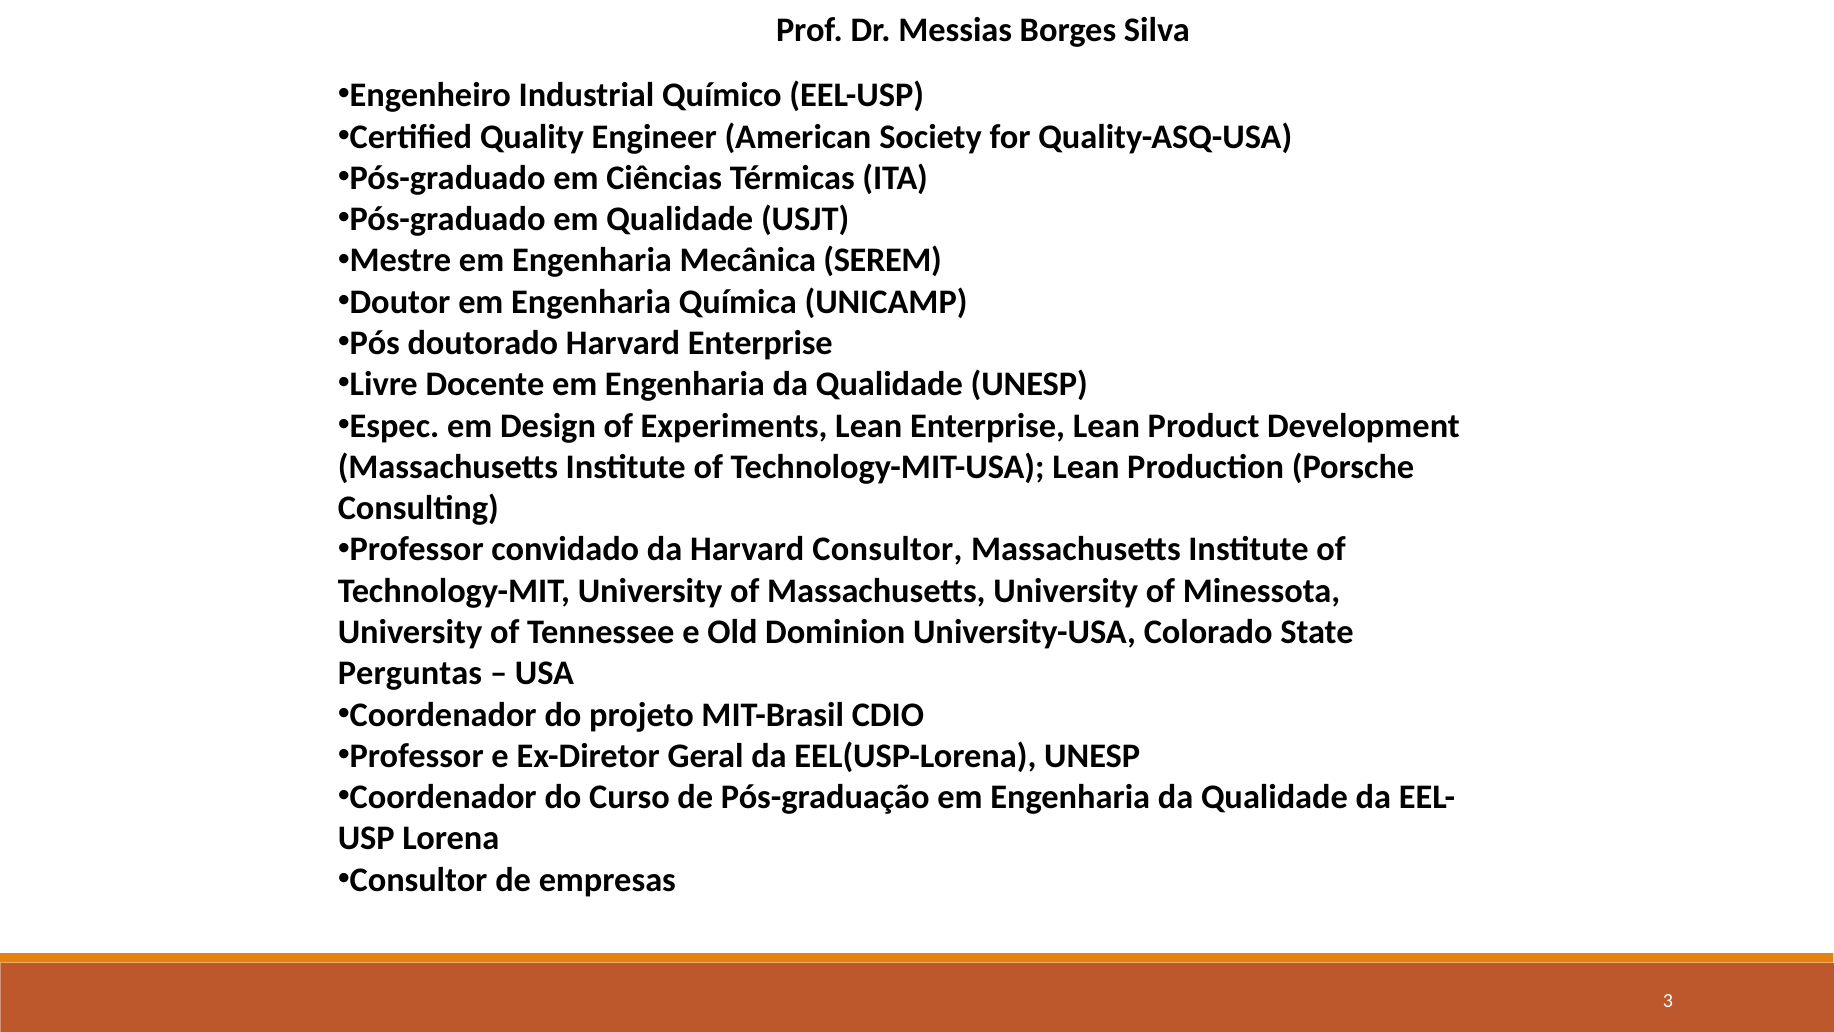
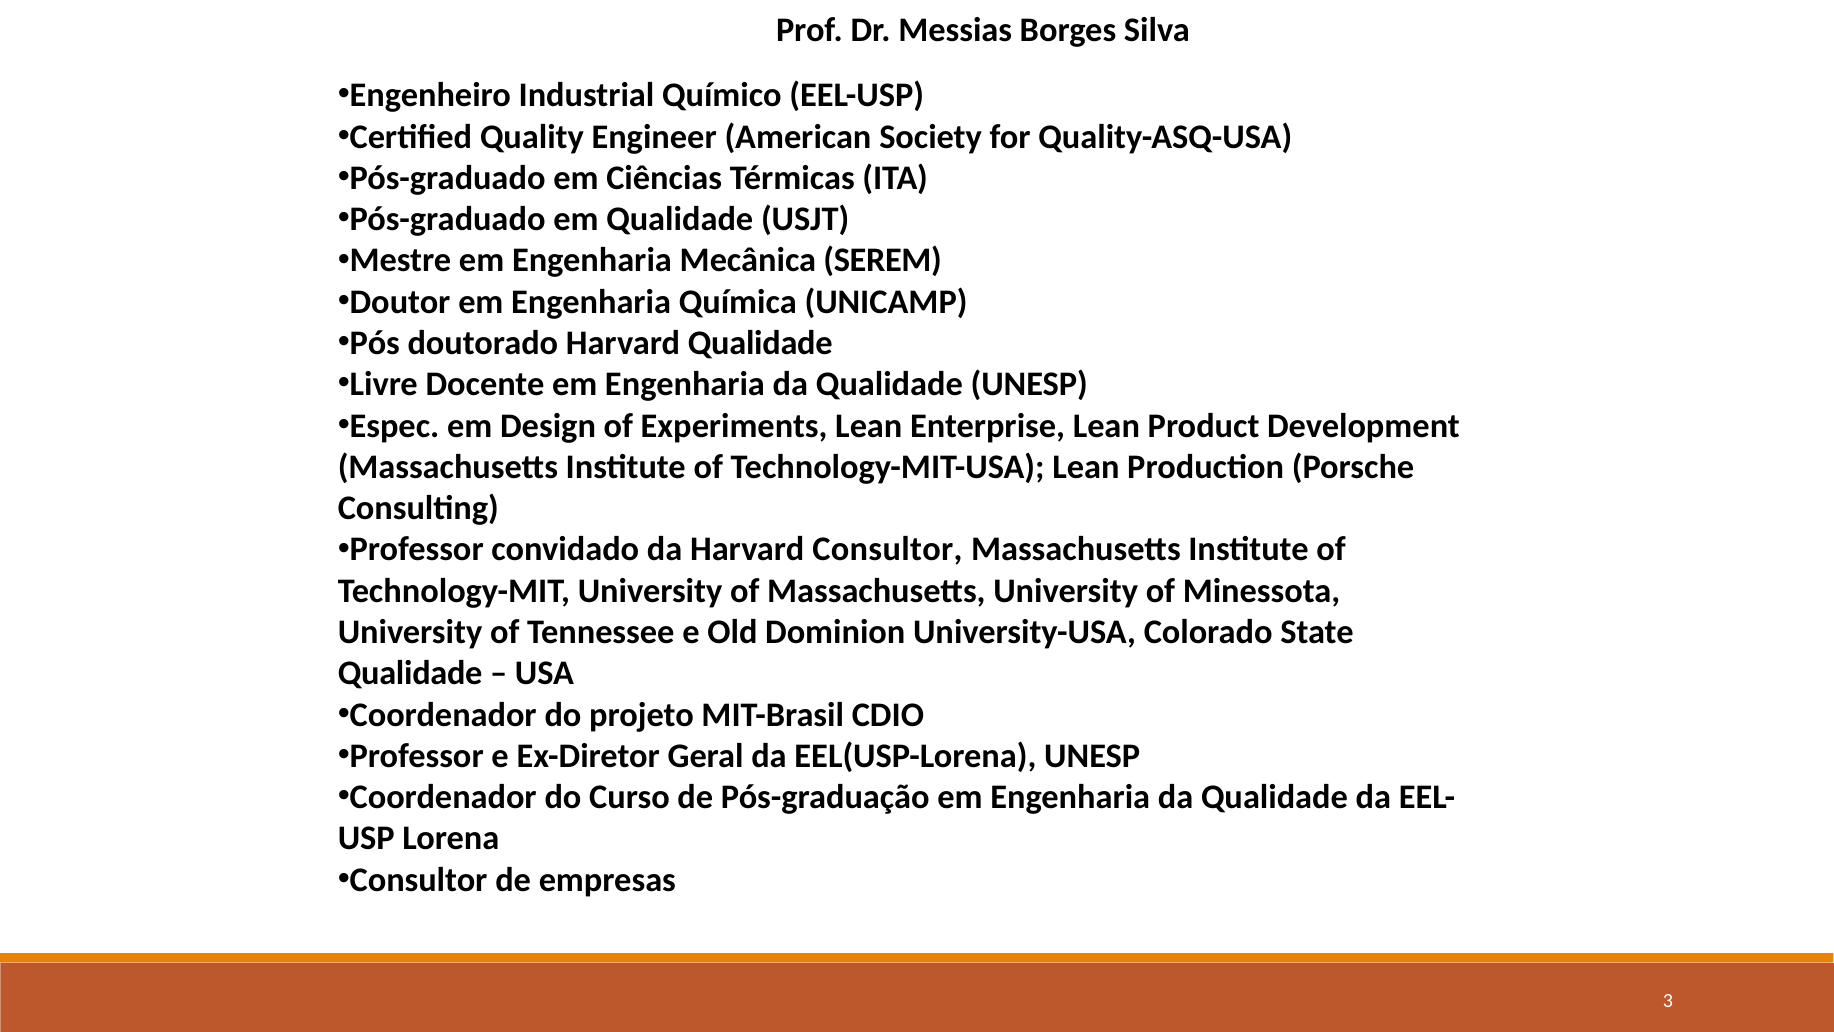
Harvard Enterprise: Enterprise -> Qualidade
Perguntas at (410, 673): Perguntas -> Qualidade
